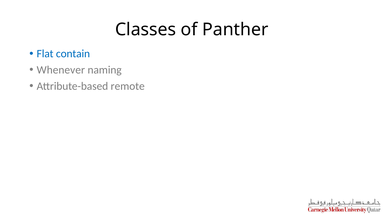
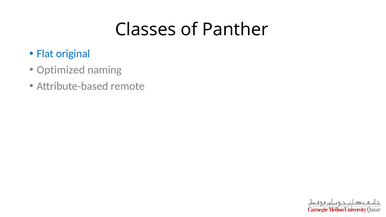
contain: contain -> original
Whenever: Whenever -> Optimized
